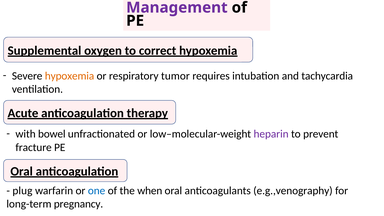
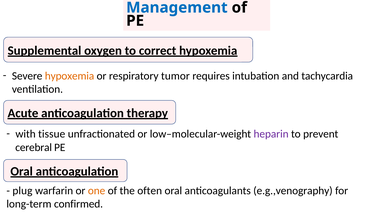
Management colour: purple -> blue
bowel: bowel -> tissue
fracture: fracture -> cerebral
one colour: blue -> orange
when: when -> often
pregnancy: pregnancy -> confirmed
